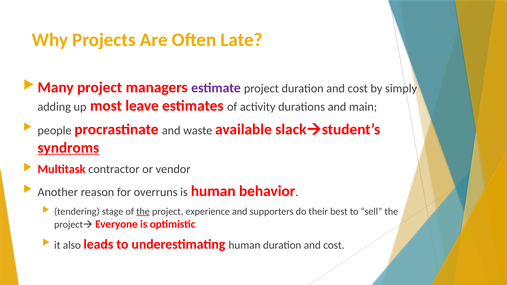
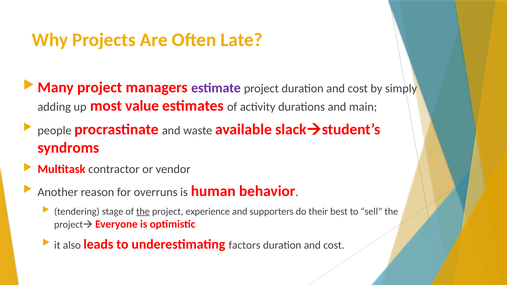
leave: leave -> value
syndroms underline: present -> none
underestimating human: human -> factors
